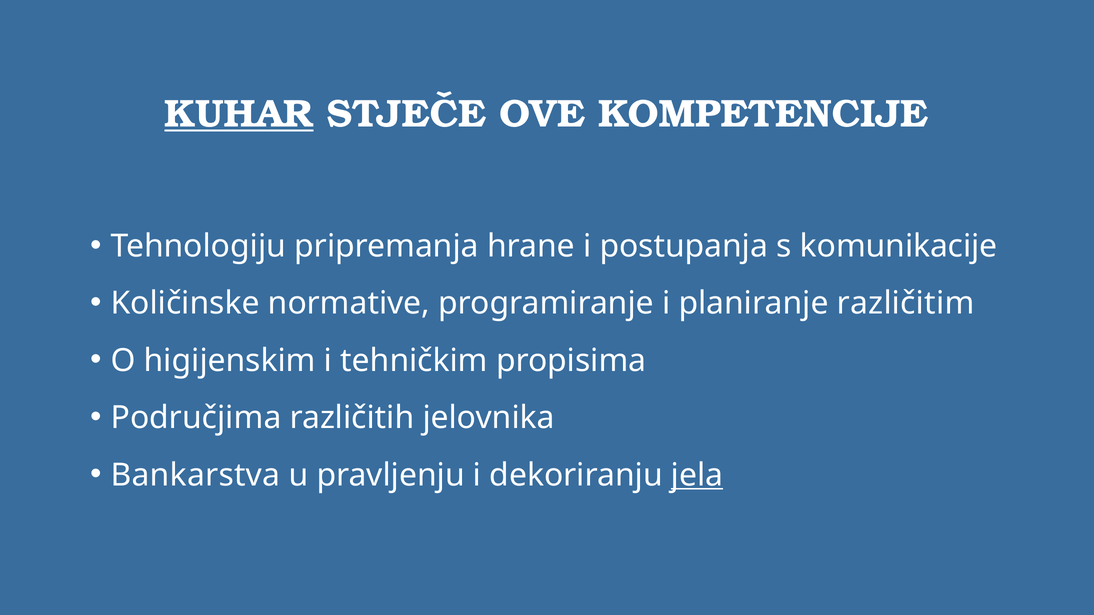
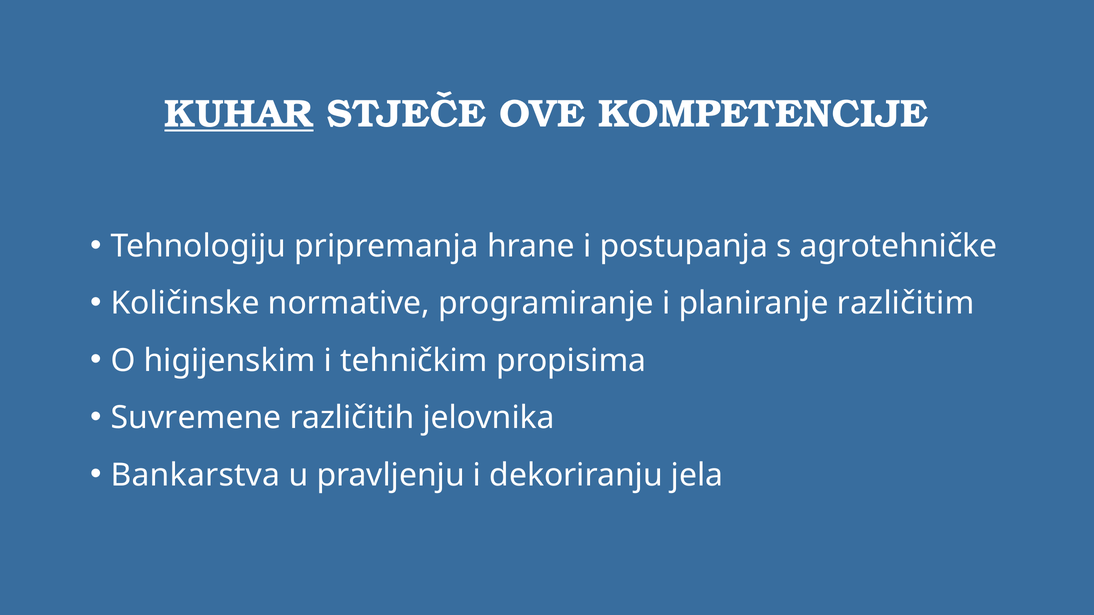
komunikacije: komunikacije -> agrotehničke
Područjima: Područjima -> Suvremene
jela underline: present -> none
